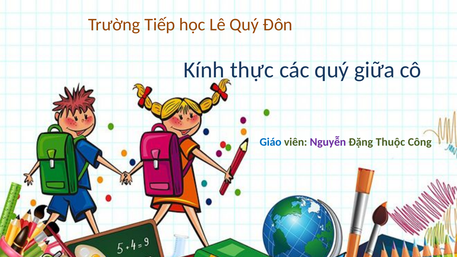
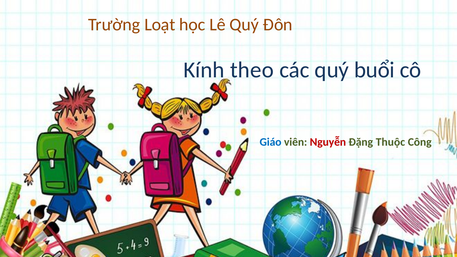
Tiếp: Tiếp -> Loạt
thực: thực -> theo
giữa: giữa -> buổi
Nguyễn colour: purple -> red
